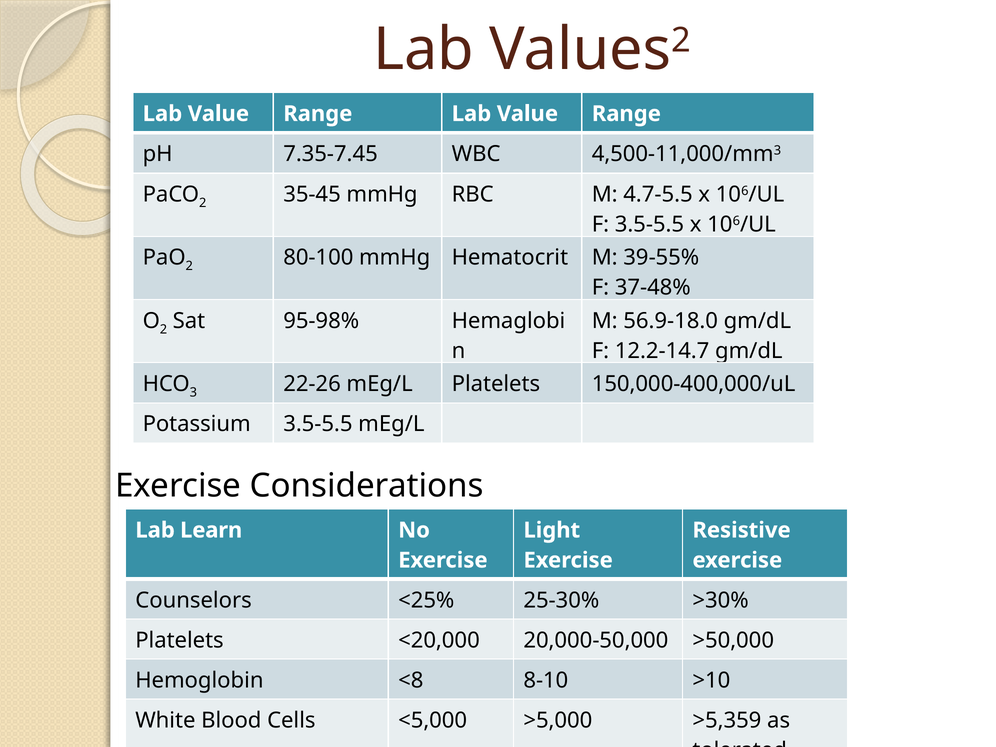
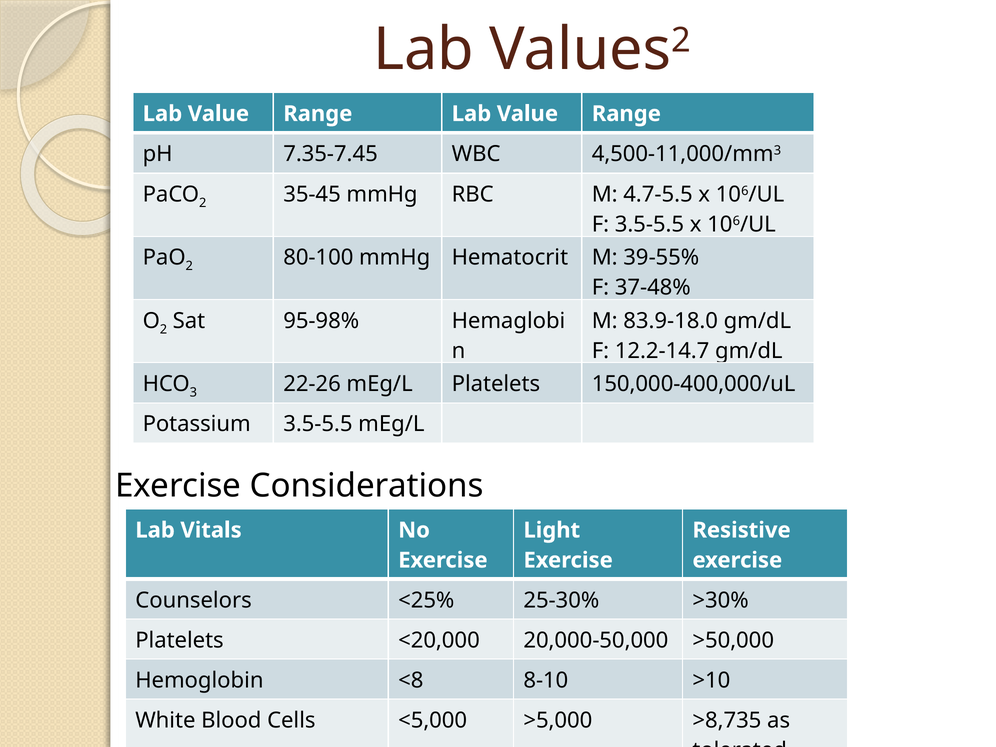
56.9-18.0: 56.9-18.0 -> 83.9-18.0
Learn: Learn -> Vitals
>5,359: >5,359 -> >8,735
